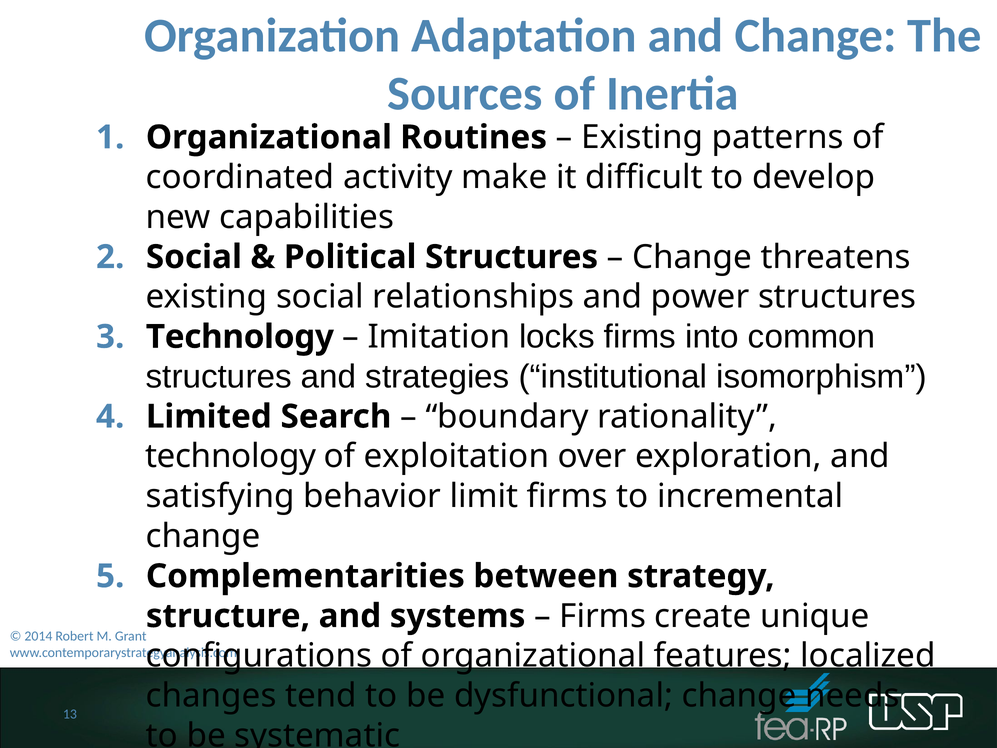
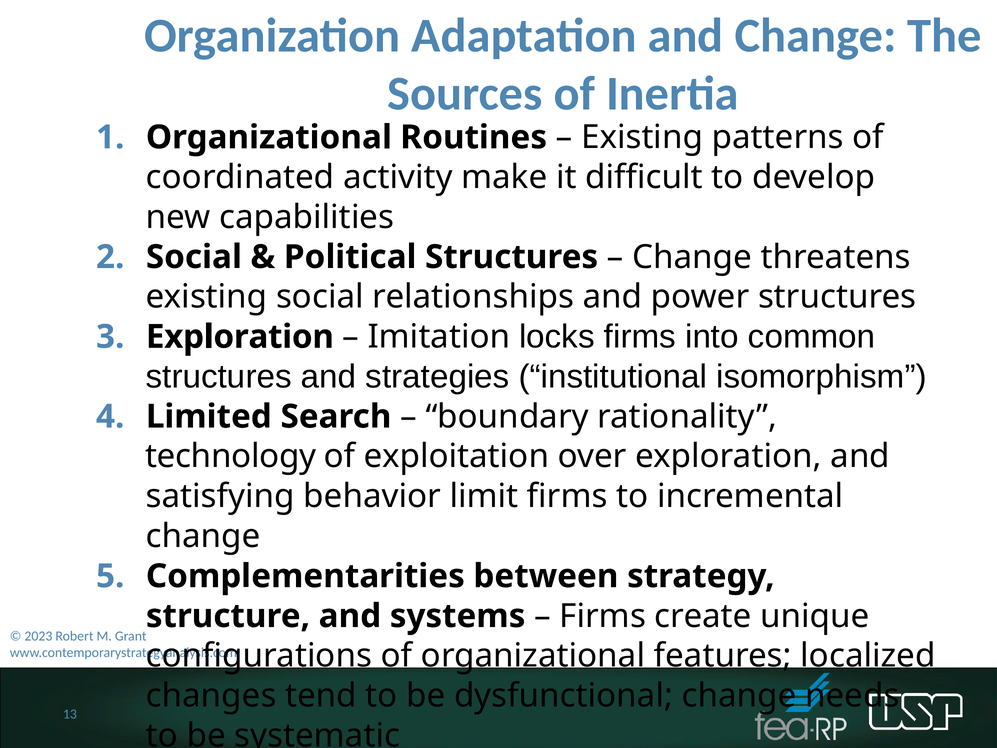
Technology at (240, 337): Technology -> Exploration
2014: 2014 -> 2023
